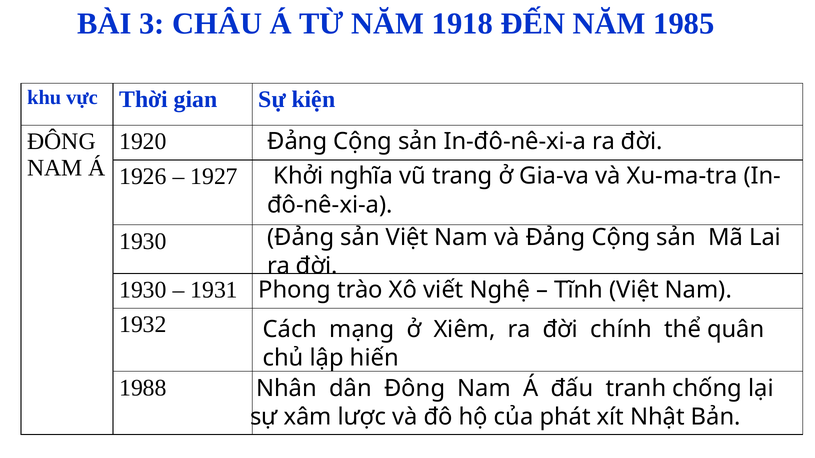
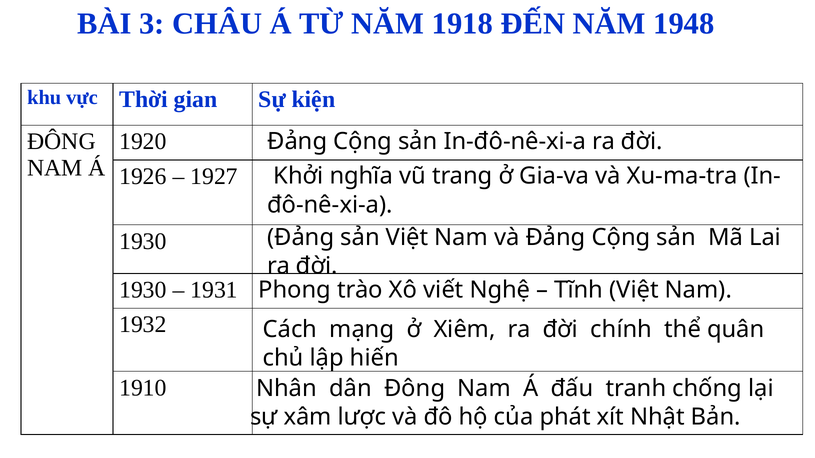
1985: 1985 -> 1948
1988: 1988 -> 1910
